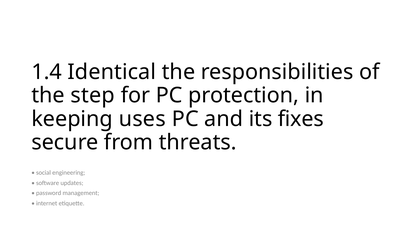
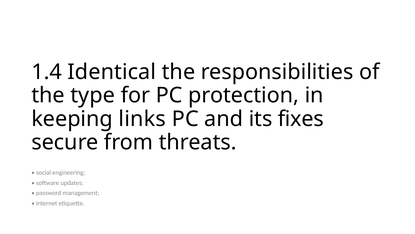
step: step -> type
uses: uses -> links
